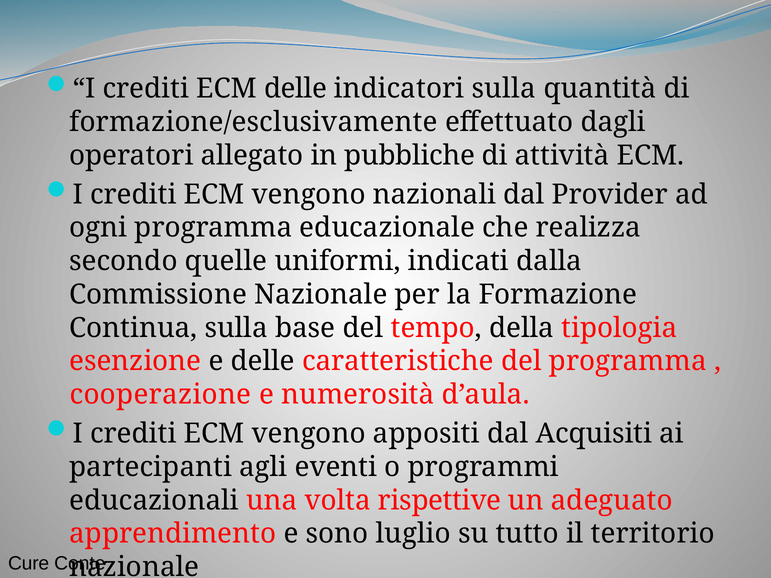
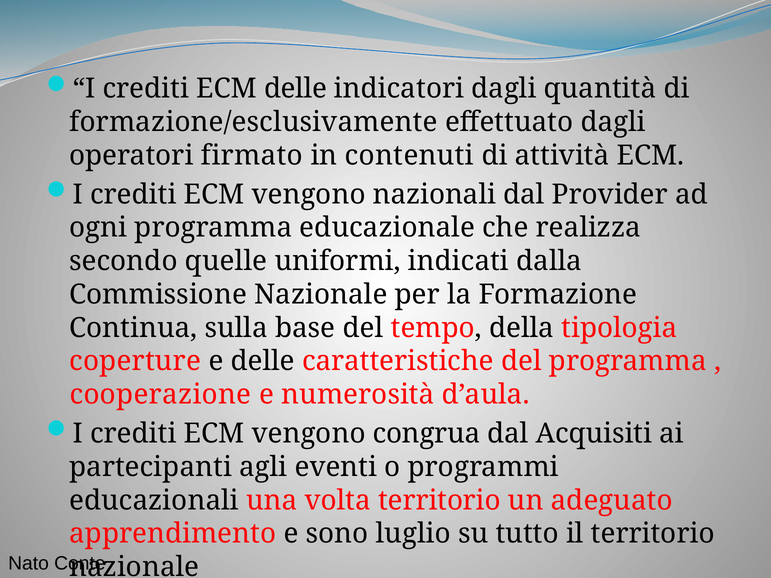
indicatori sulla: sulla -> dagli
allegato: allegato -> firmato
pubbliche: pubbliche -> contenuti
esenzione: esenzione -> coperture
appositi: appositi -> congrua
volta rispettive: rispettive -> territorio
Cure: Cure -> Nato
